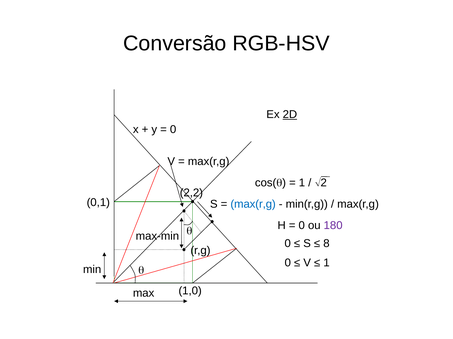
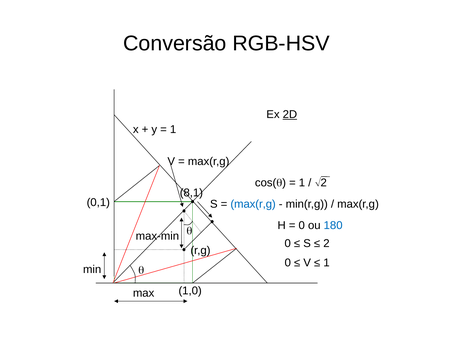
0 at (173, 130): 0 -> 1
2,2: 2,2 -> 8,1
180 colour: purple -> blue
8: 8 -> 2
